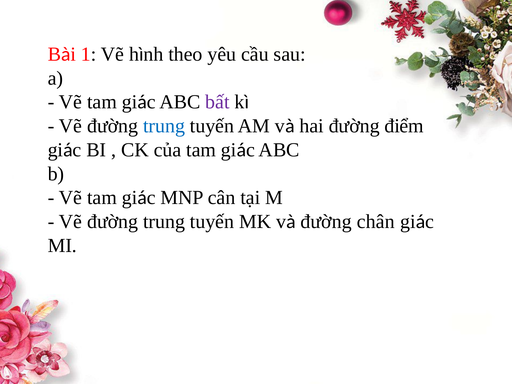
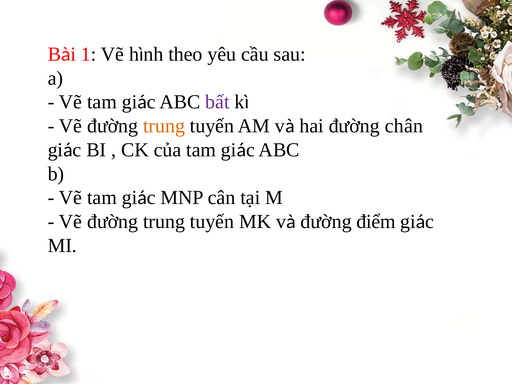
trung at (164, 126) colour: blue -> orange
điểm: điểm -> chân
chân: chân -> điểm
